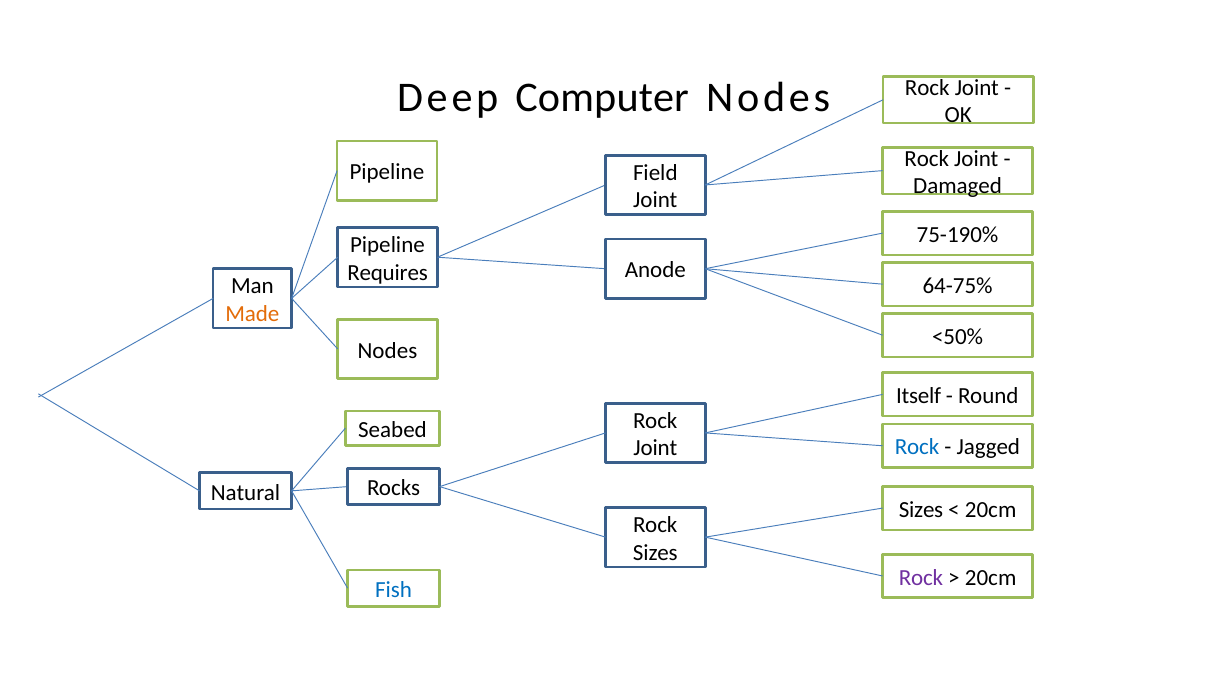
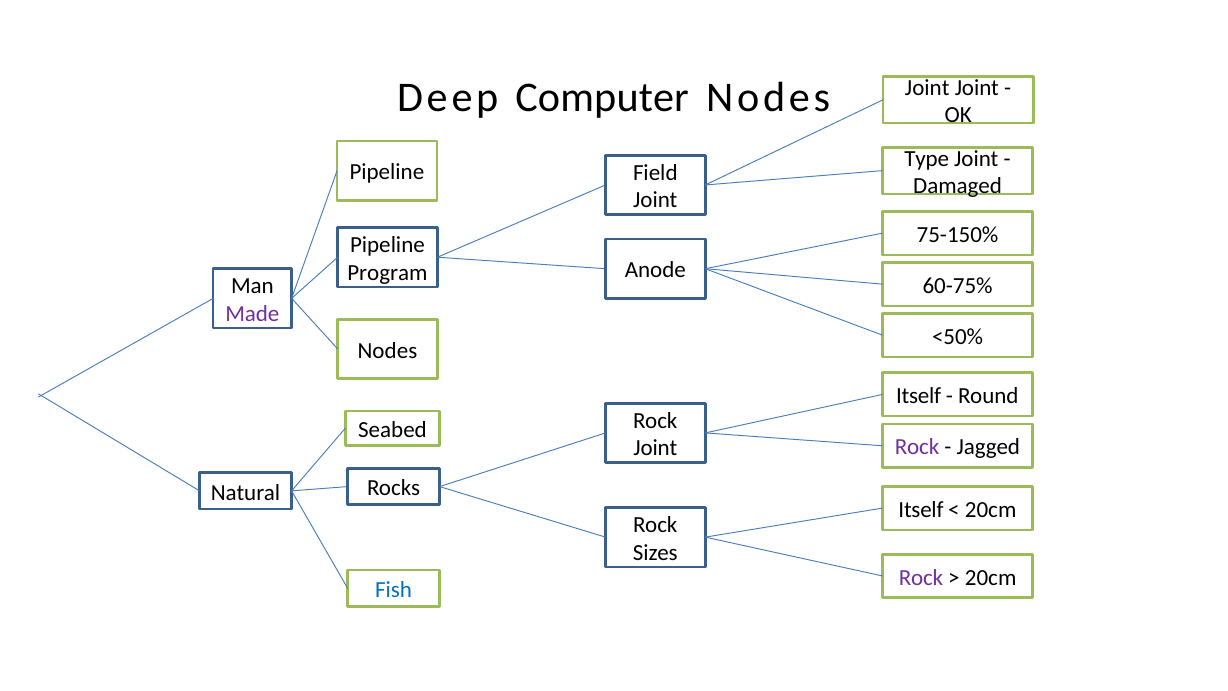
Rock at (927, 88): Rock -> Joint
Rock at (927, 158): Rock -> Type
75-190%: 75-190% -> 75-150%
Requires: Requires -> Program
64-75%: 64-75% -> 60-75%
Made colour: orange -> purple
Rock at (917, 447) colour: blue -> purple
Sizes at (921, 509): Sizes -> Itself
